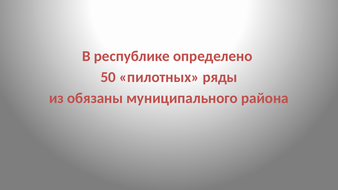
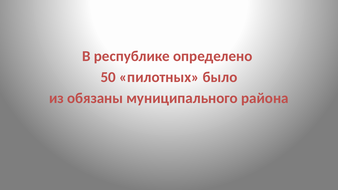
ряды: ряды -> было
